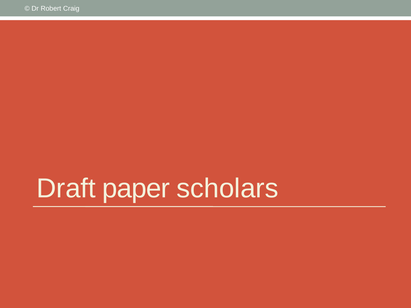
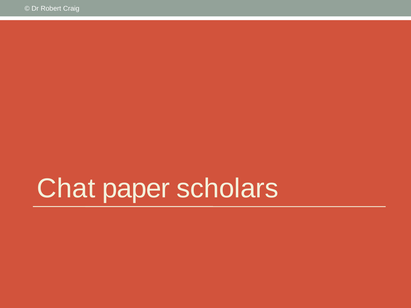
Draft: Draft -> Chat
